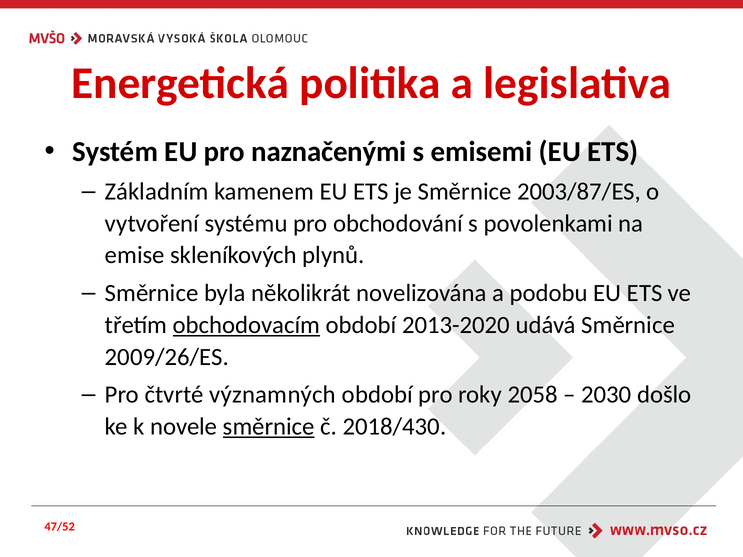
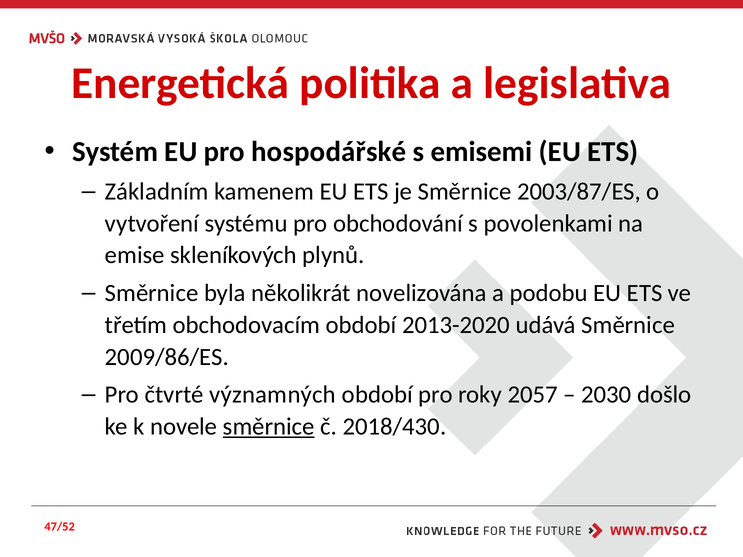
naznačenými: naznačenými -> hospodářské
obchodovacím underline: present -> none
2009/26/ES: 2009/26/ES -> 2009/86/ES
2058: 2058 -> 2057
